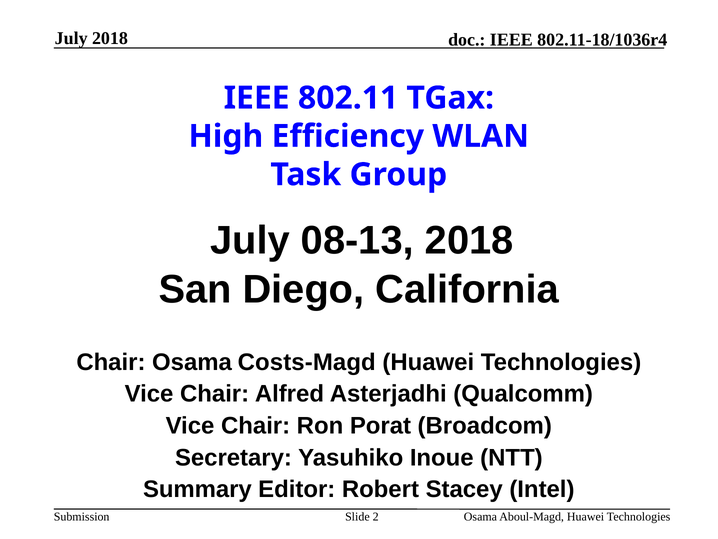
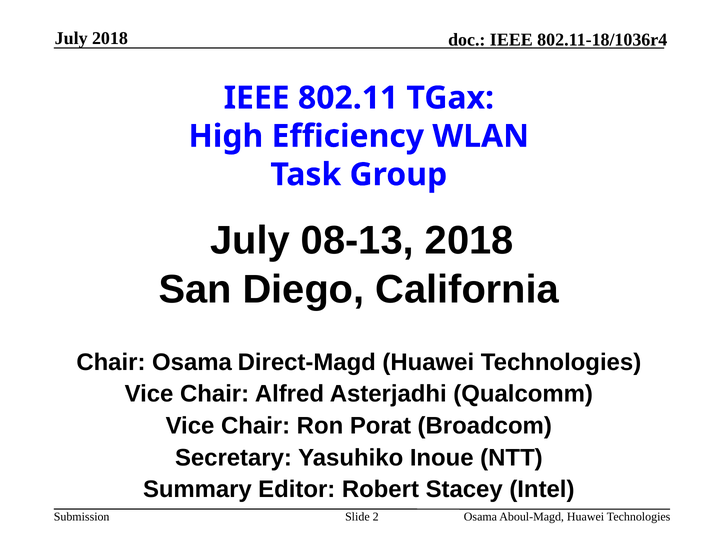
Costs-Magd: Costs-Magd -> Direct-Magd
